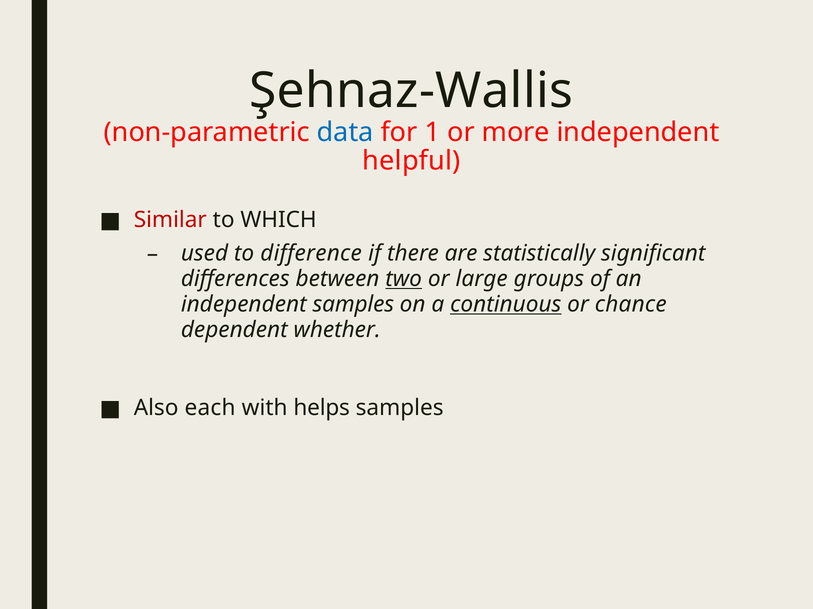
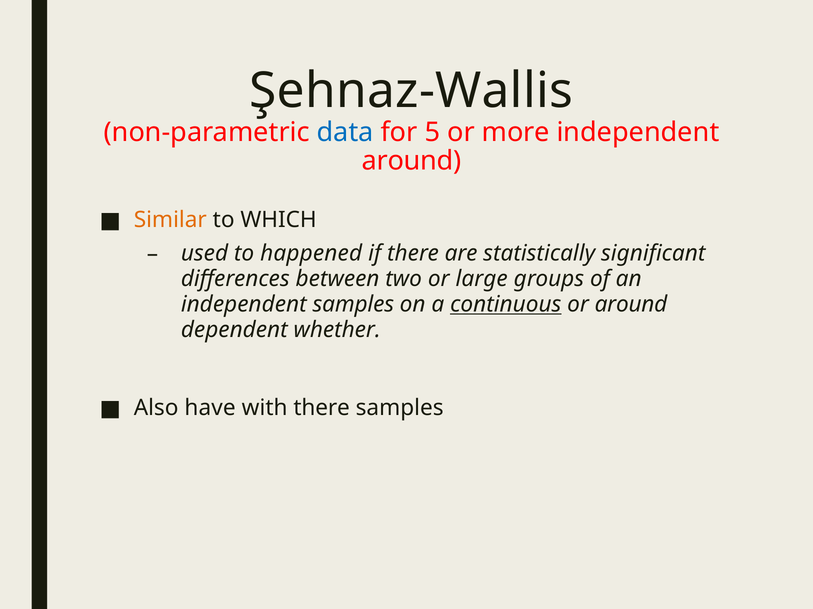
1: 1 -> 5
helpful at (412, 161): helpful -> around
Similar colour: red -> orange
difference: difference -> happened
two underline: present -> none
or chance: chance -> around
each: each -> have
with helps: helps -> there
